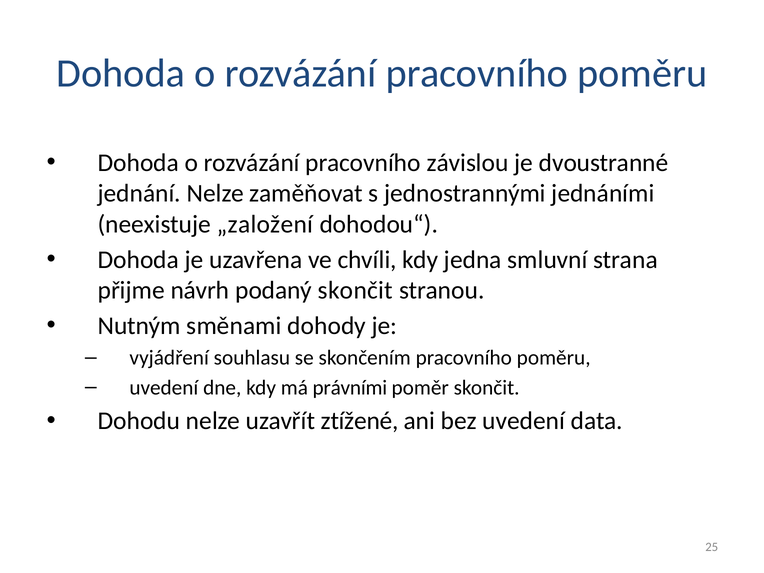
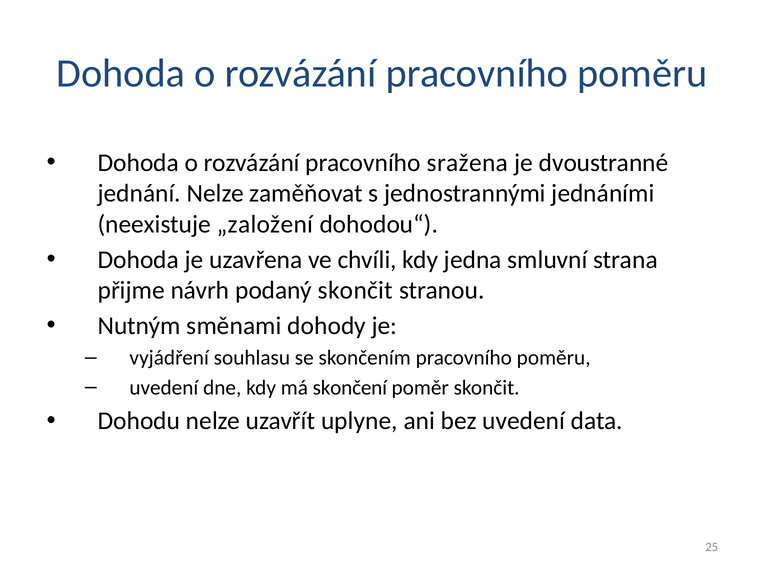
závislou: závislou -> sražena
právními: právními -> skončení
ztížené: ztížené -> uplyne
